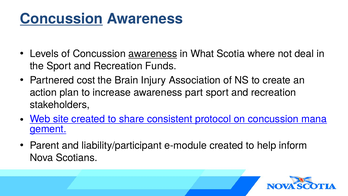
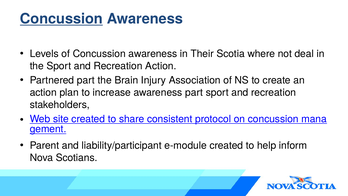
awareness at (153, 54) underline: present -> none
What: What -> Their
Recreation Funds: Funds -> Action
Partnered cost: cost -> part
